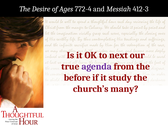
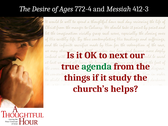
agenda colour: purple -> green
before: before -> things
many: many -> helps
